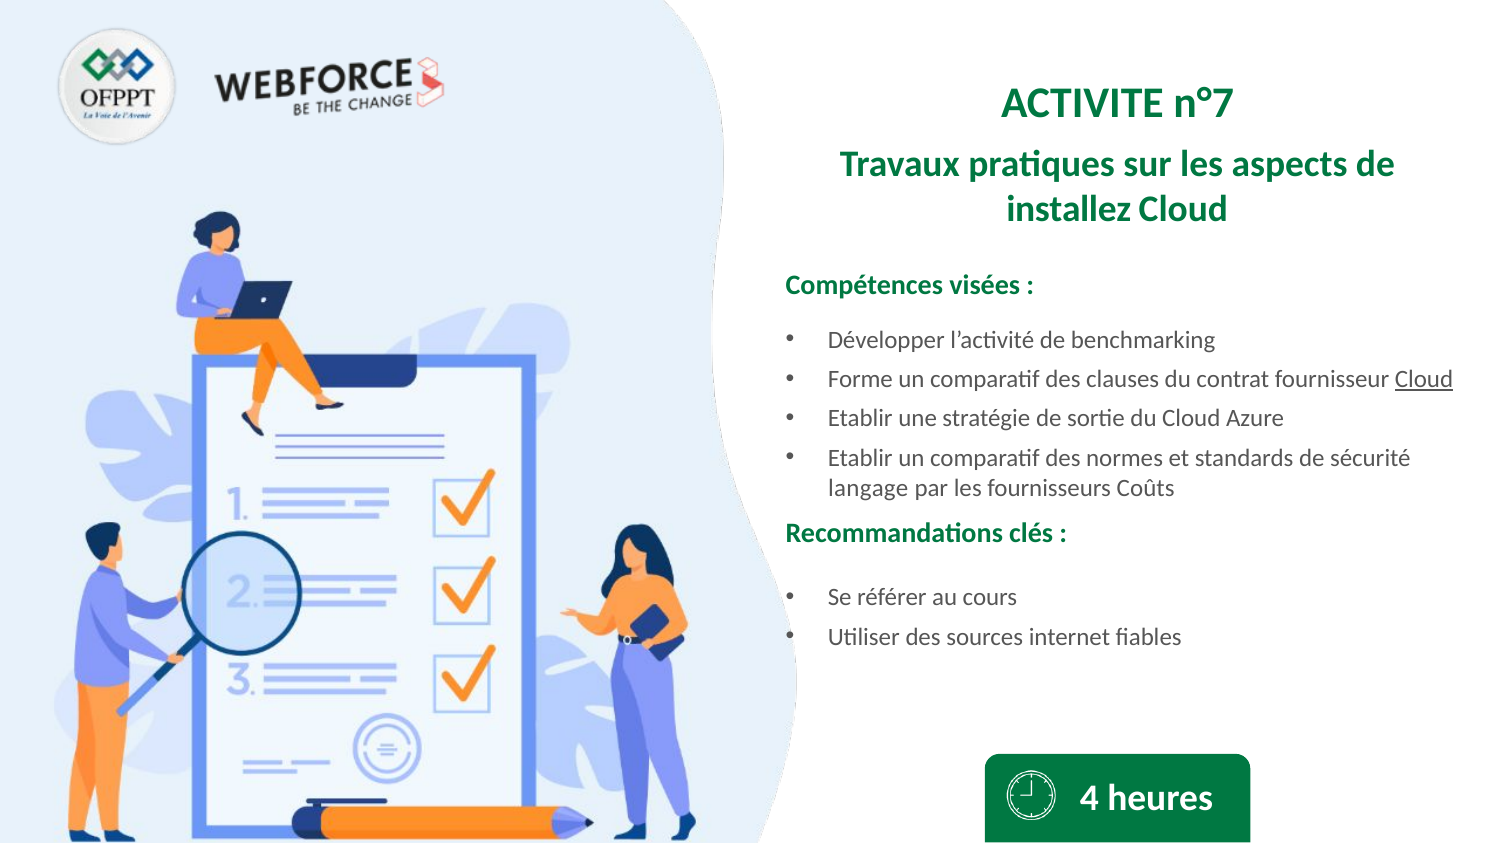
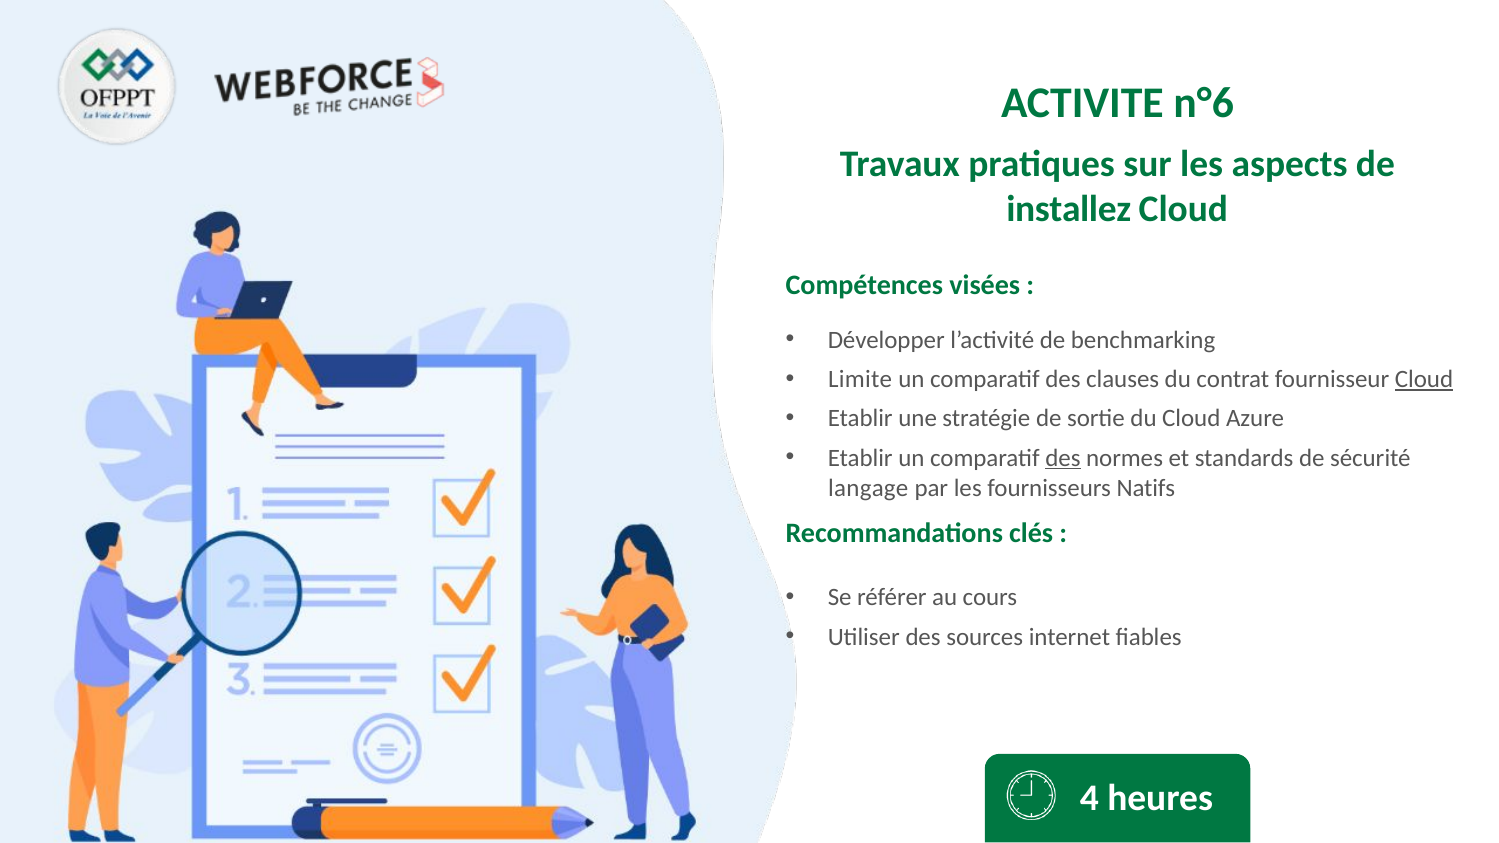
n°7: n°7 -> n°6
Forme: Forme -> Limite
des at (1063, 458) underline: none -> present
Coûts: Coûts -> Natifs
